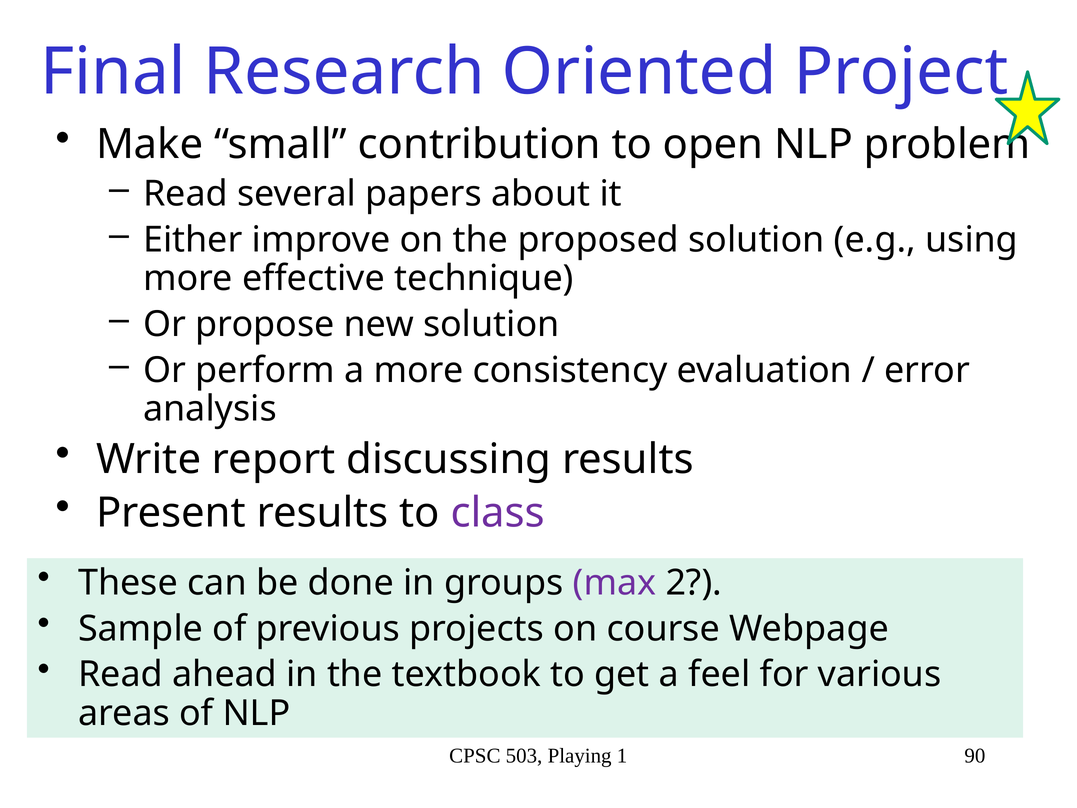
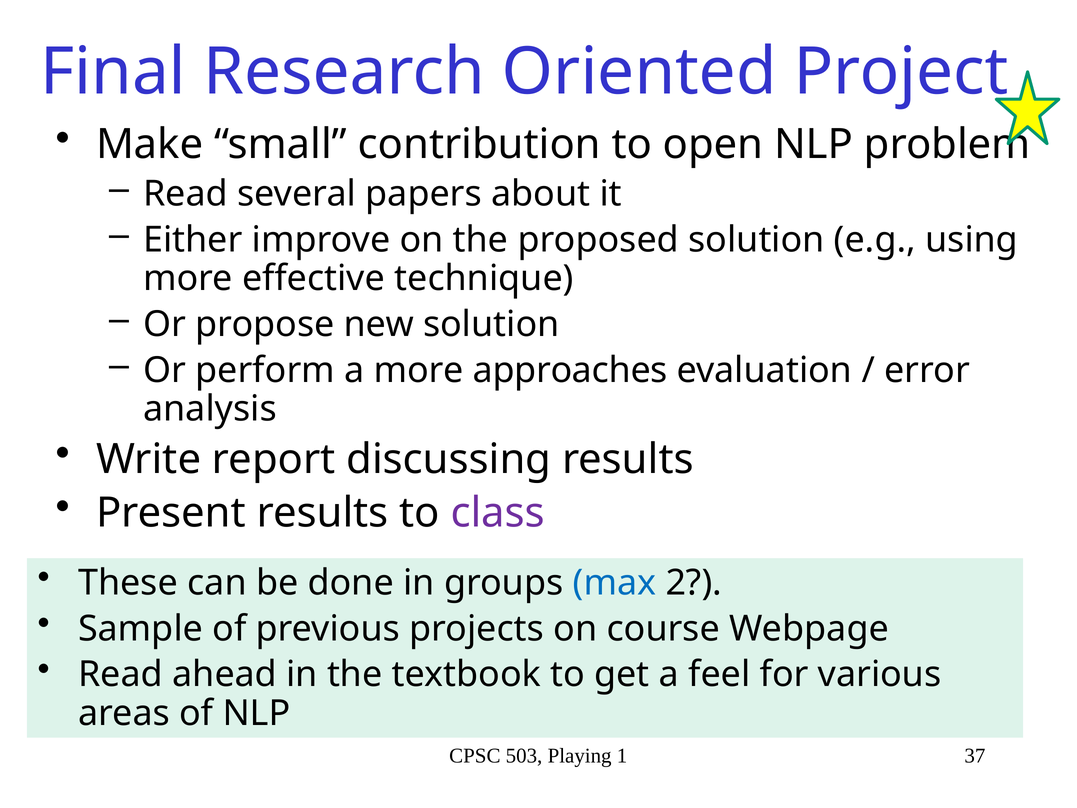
consistency: consistency -> approaches
max colour: purple -> blue
90: 90 -> 37
